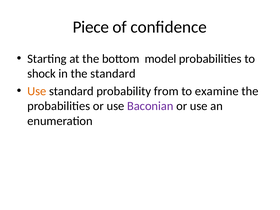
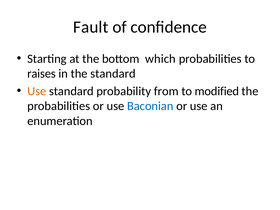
Piece: Piece -> Fault
model: model -> which
shock: shock -> raises
examine: examine -> modified
Baconian colour: purple -> blue
